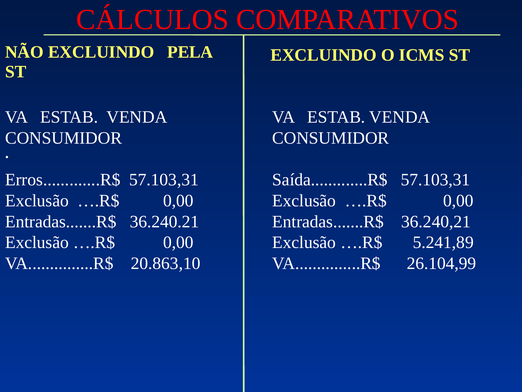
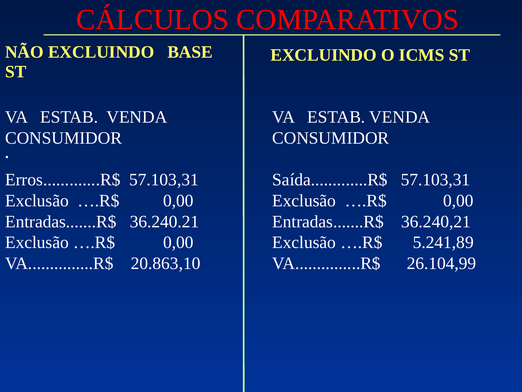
PELA: PELA -> BASE
